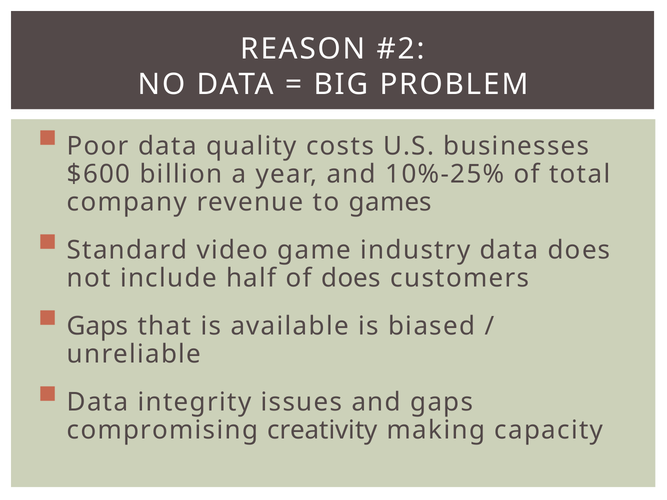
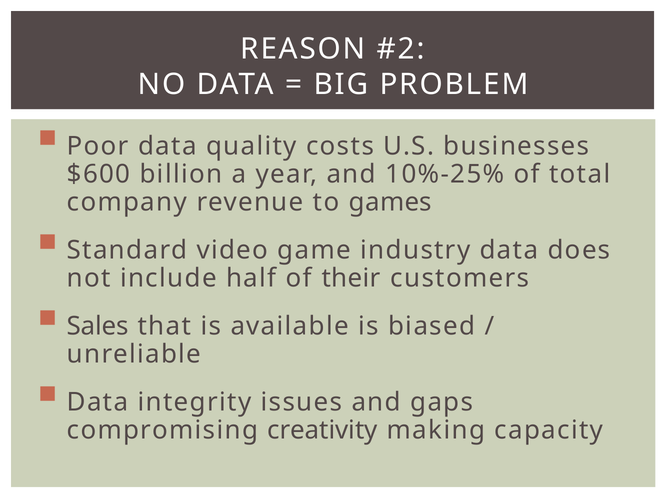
of does: does -> their
Gaps at (98, 326): Gaps -> Sales
